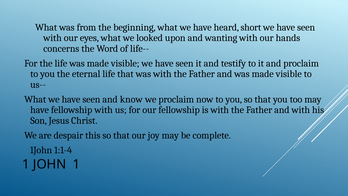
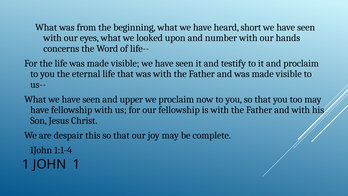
wanting: wanting -> number
know: know -> upper
